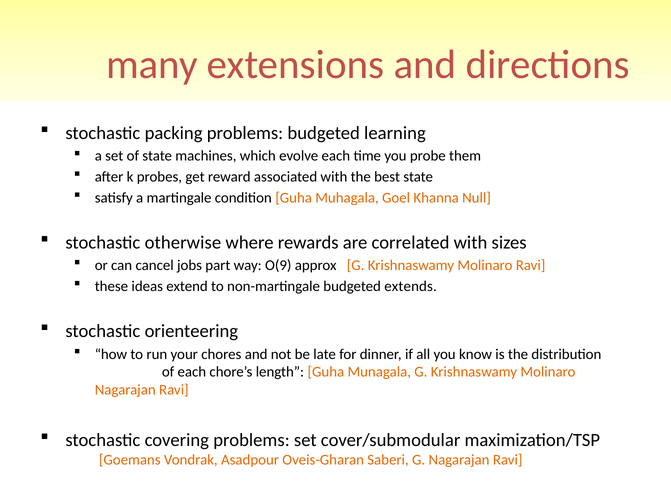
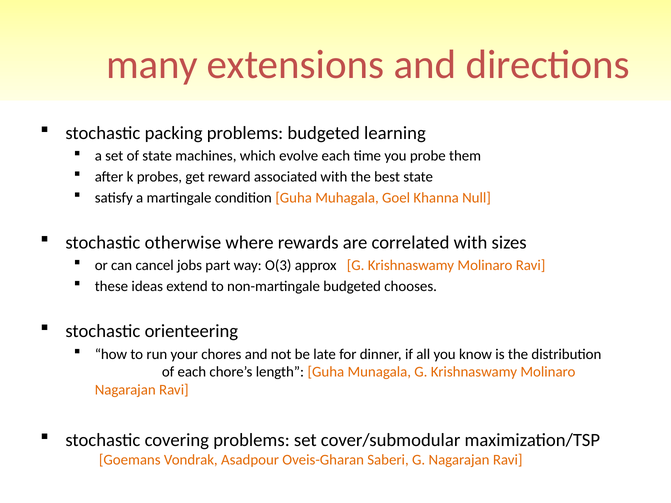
O(9: O(9 -> O(3
extends: extends -> chooses
